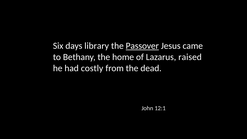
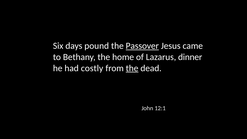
library: library -> pound
raised: raised -> dinner
the at (132, 68) underline: none -> present
